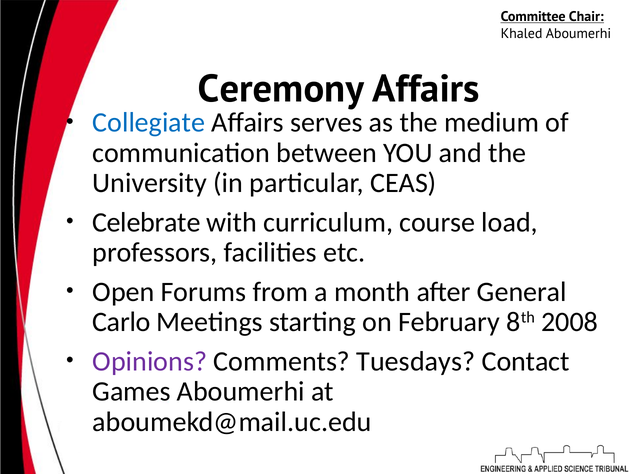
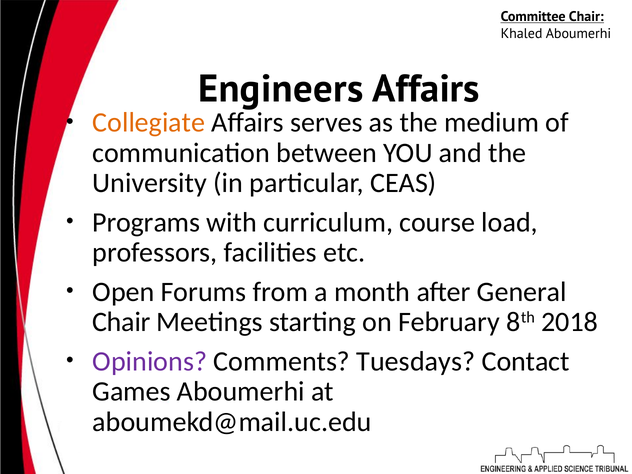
Ceremony: Ceremony -> Engineers
Collegiate colour: blue -> orange
Celebrate: Celebrate -> Programs
Carlo at (121, 322): Carlo -> Chair
2008: 2008 -> 2018
